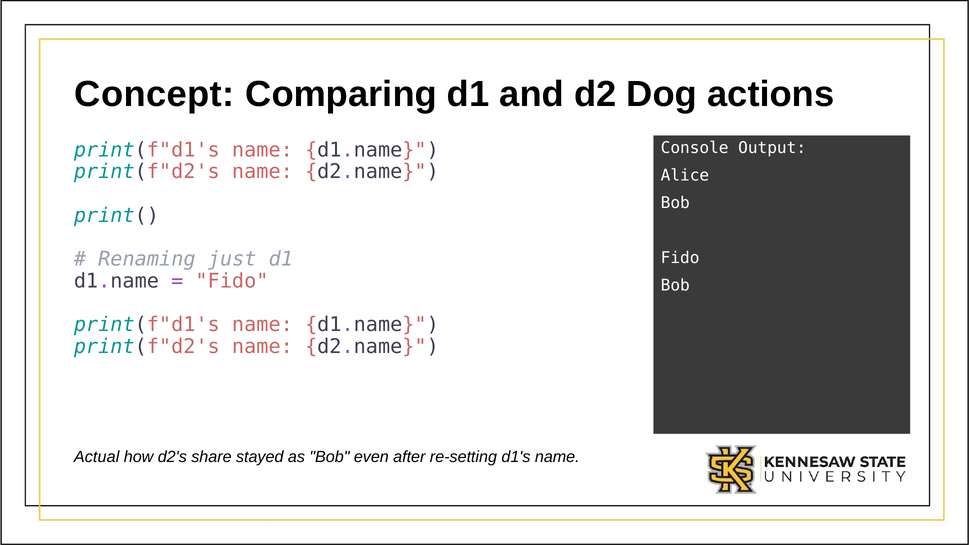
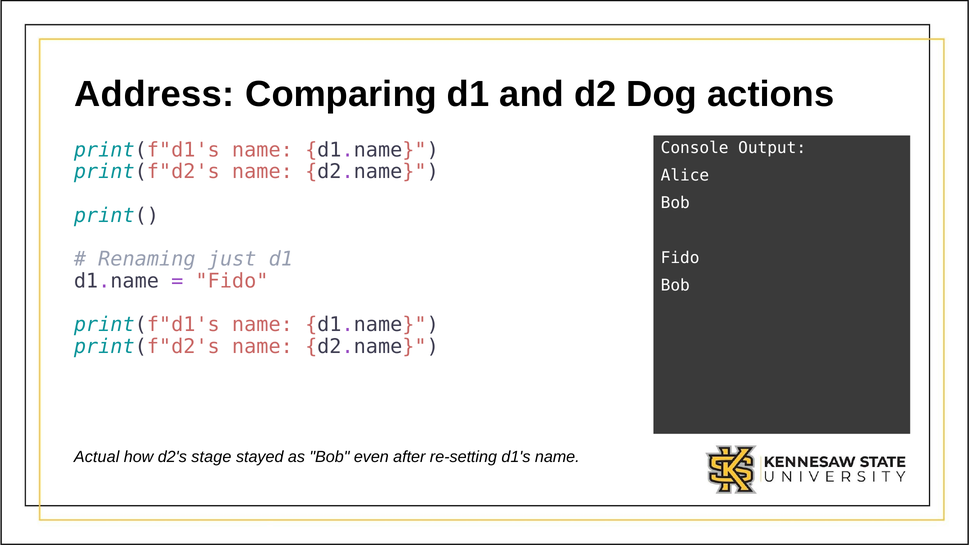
Concept: Concept -> Address
share: share -> stage
